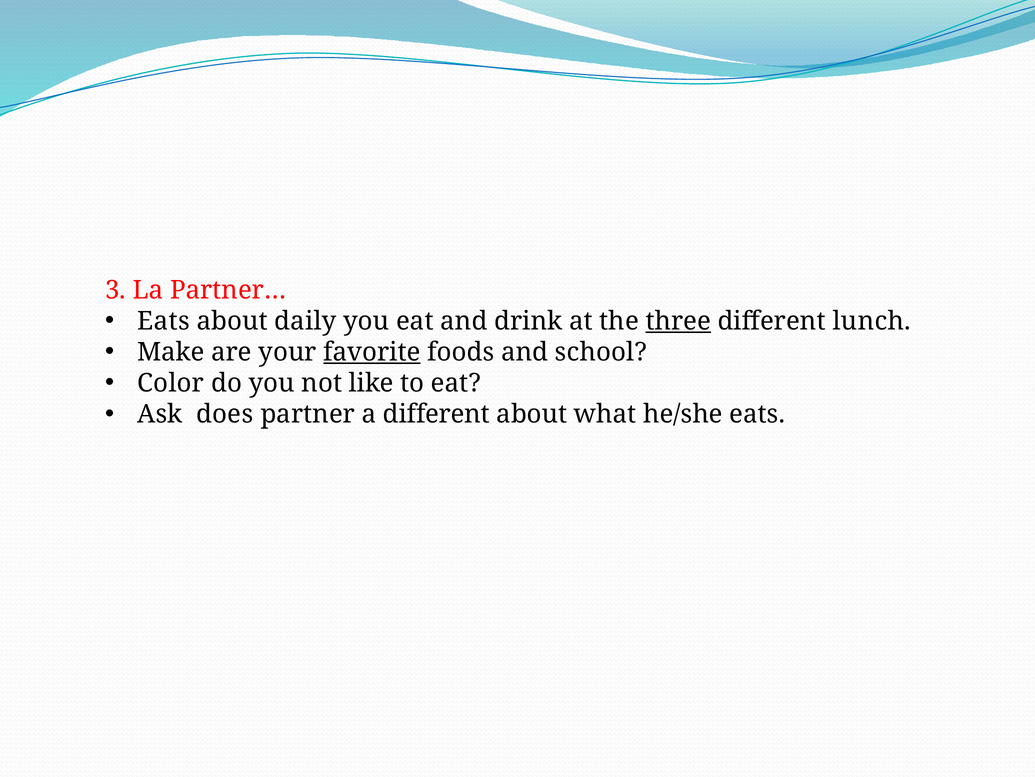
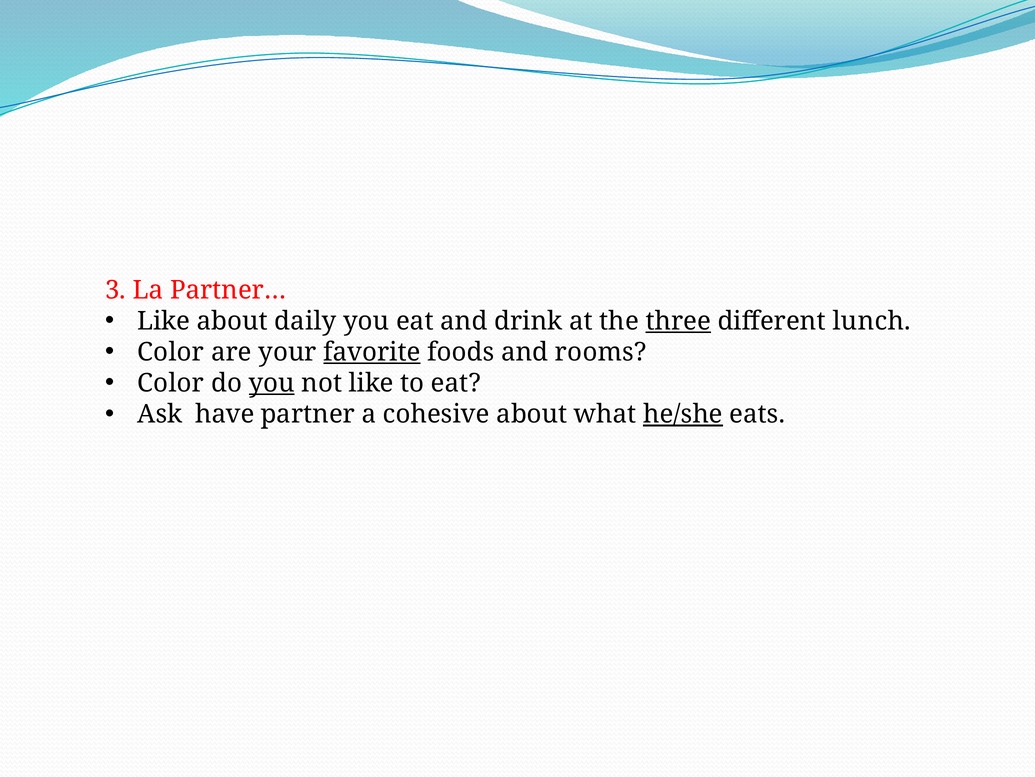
Eats at (164, 321): Eats -> Like
Make at (171, 352): Make -> Color
school: school -> rooms
you at (272, 383) underline: none -> present
does: does -> have
a different: different -> cohesive
he/she underline: none -> present
